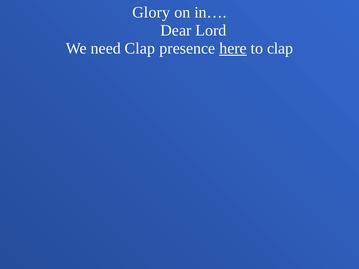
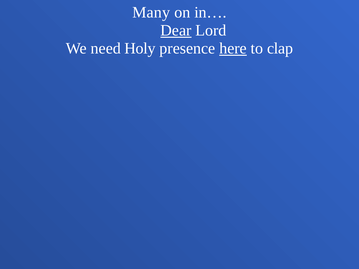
Glory: Glory -> Many
Dear underline: none -> present
need Clap: Clap -> Holy
